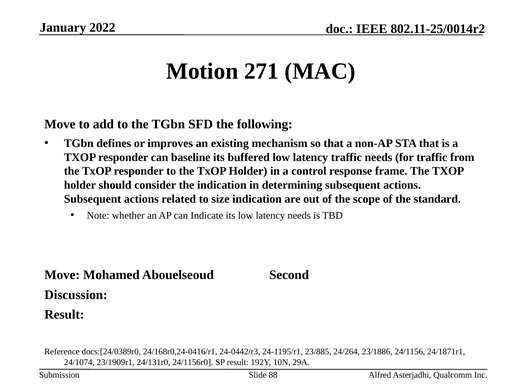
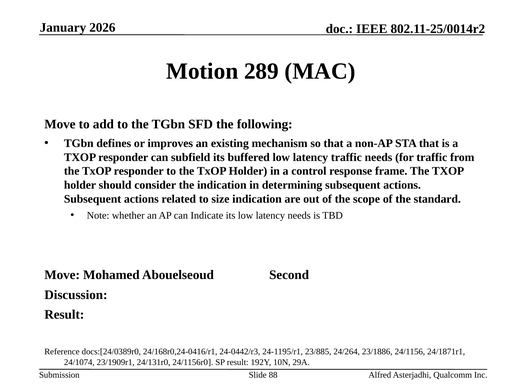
2022: 2022 -> 2026
271: 271 -> 289
baseline: baseline -> subfield
